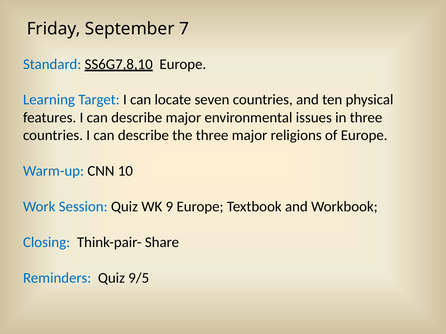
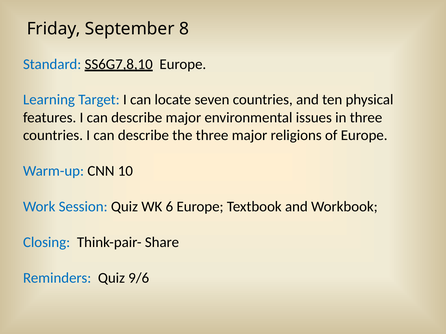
7: 7 -> 8
9: 9 -> 6
9/5: 9/5 -> 9/6
